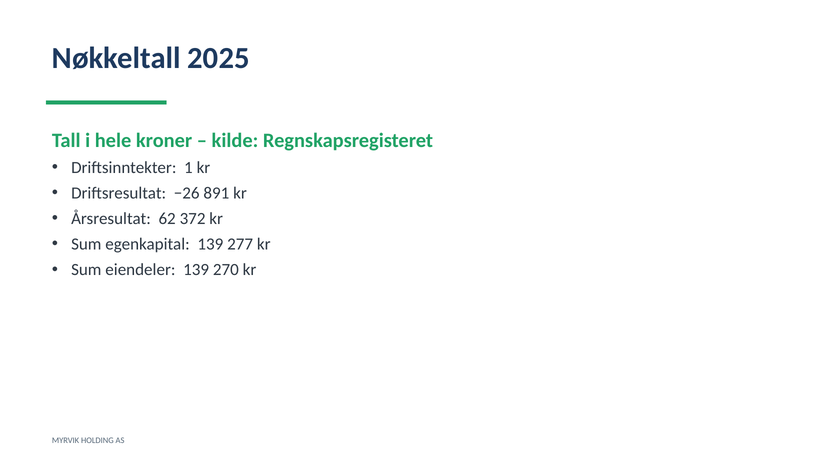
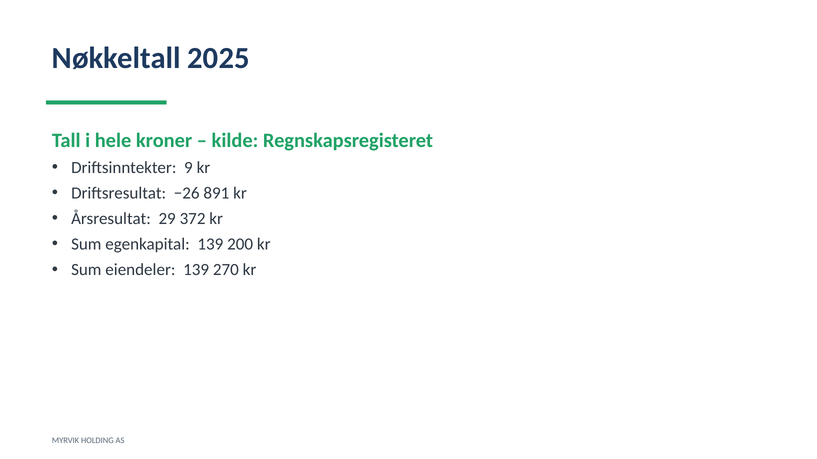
1: 1 -> 9
62: 62 -> 29
277: 277 -> 200
